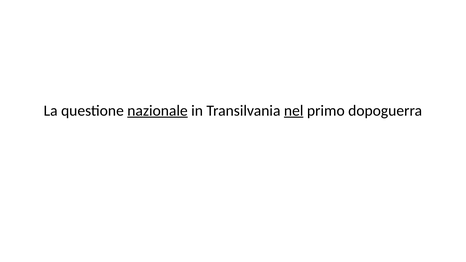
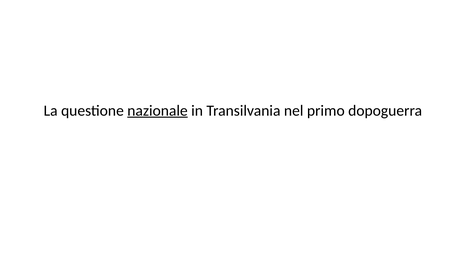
nel underline: present -> none
